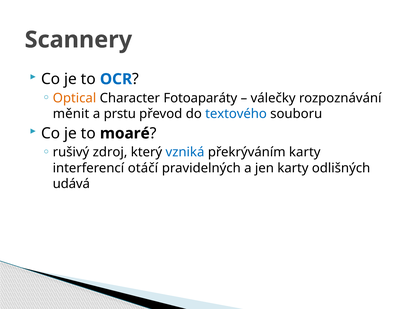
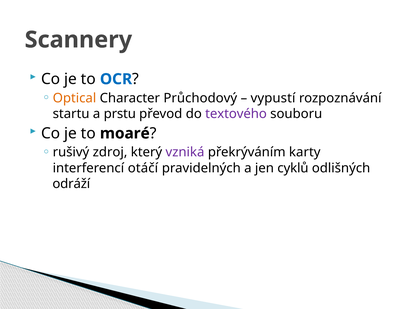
Fotoaparáty: Fotoaparáty -> Průchodový
válečky: válečky -> vypustí
měnit: měnit -> startu
textového colour: blue -> purple
vzniká colour: blue -> purple
jen karty: karty -> cyklů
udává: udává -> odráží
